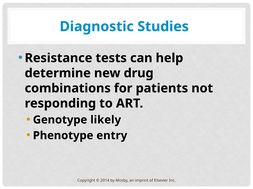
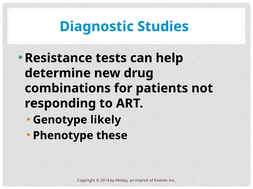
entry: entry -> these
